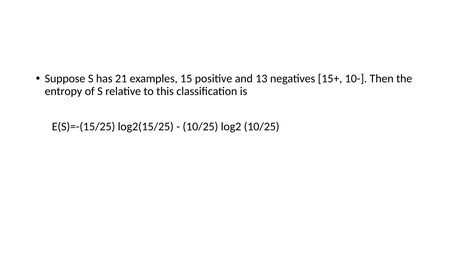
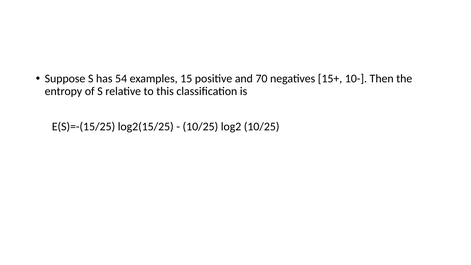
21: 21 -> 54
13: 13 -> 70
